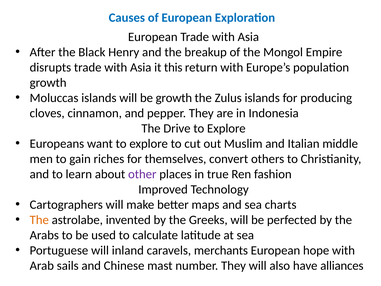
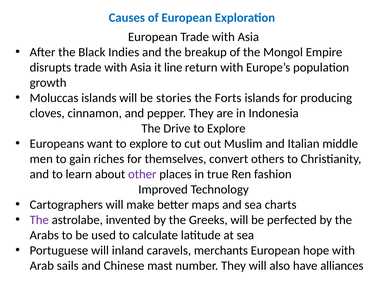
Henry: Henry -> Indies
this: this -> line
be growth: growth -> stories
Zulus: Zulus -> Forts
The at (39, 220) colour: orange -> purple
